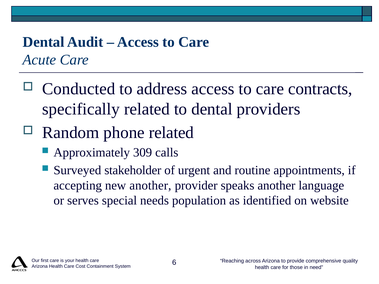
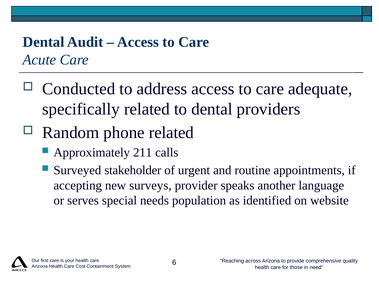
contracts: contracts -> adequate
309: 309 -> 211
new another: another -> surveys
